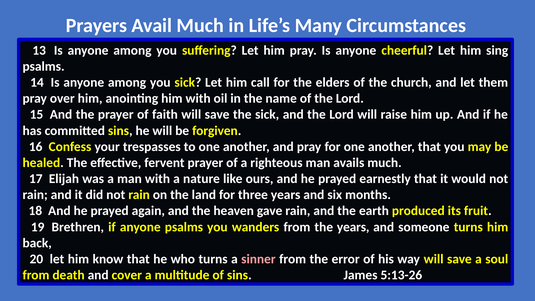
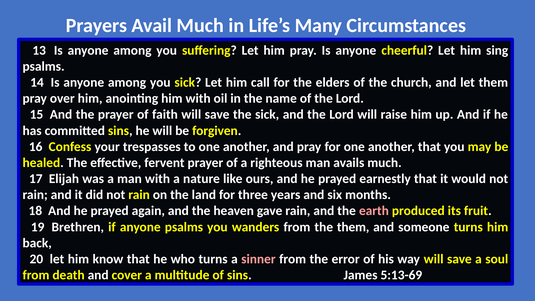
earth colour: white -> pink
the years: years -> them
5:13-26: 5:13-26 -> 5:13-69
